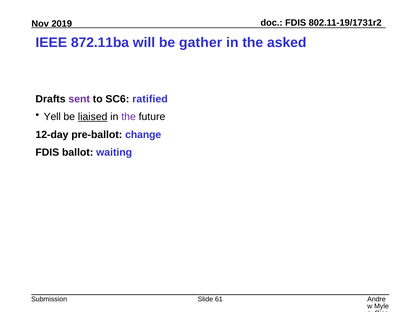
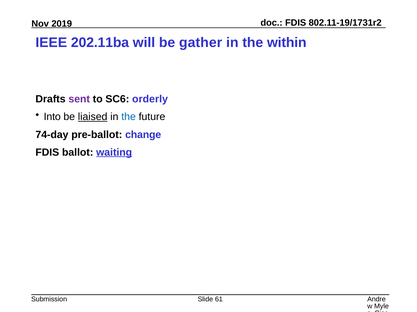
872.11ba: 872.11ba -> 202.11ba
asked: asked -> within
ratified: ratified -> orderly
Yell: Yell -> Into
the at (129, 117) colour: purple -> blue
12-day: 12-day -> 74-day
waiting underline: none -> present
